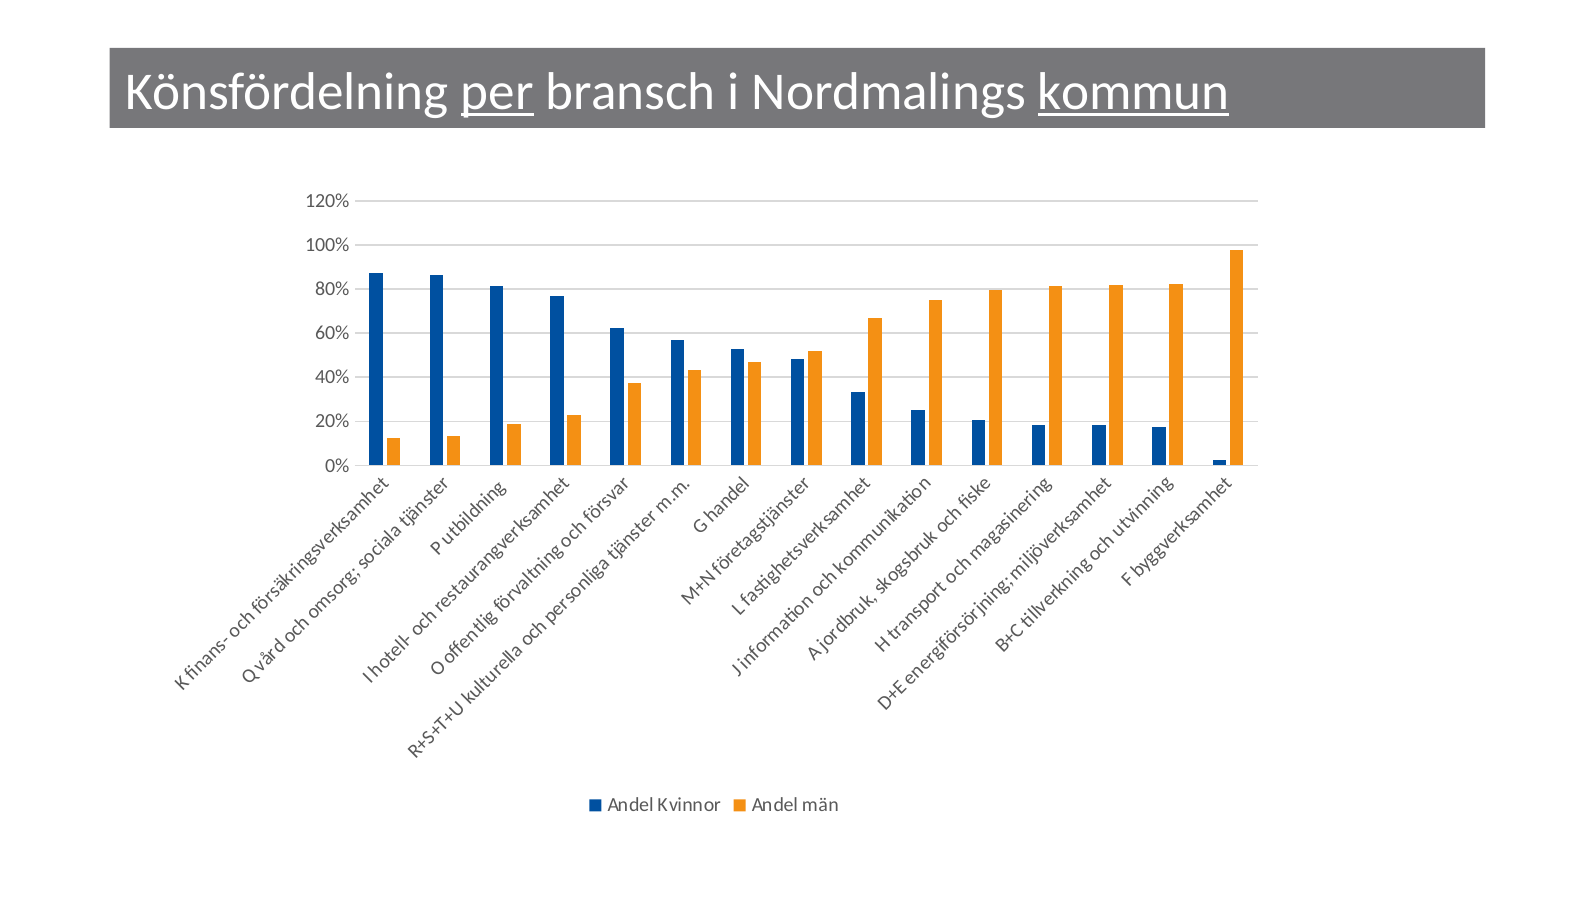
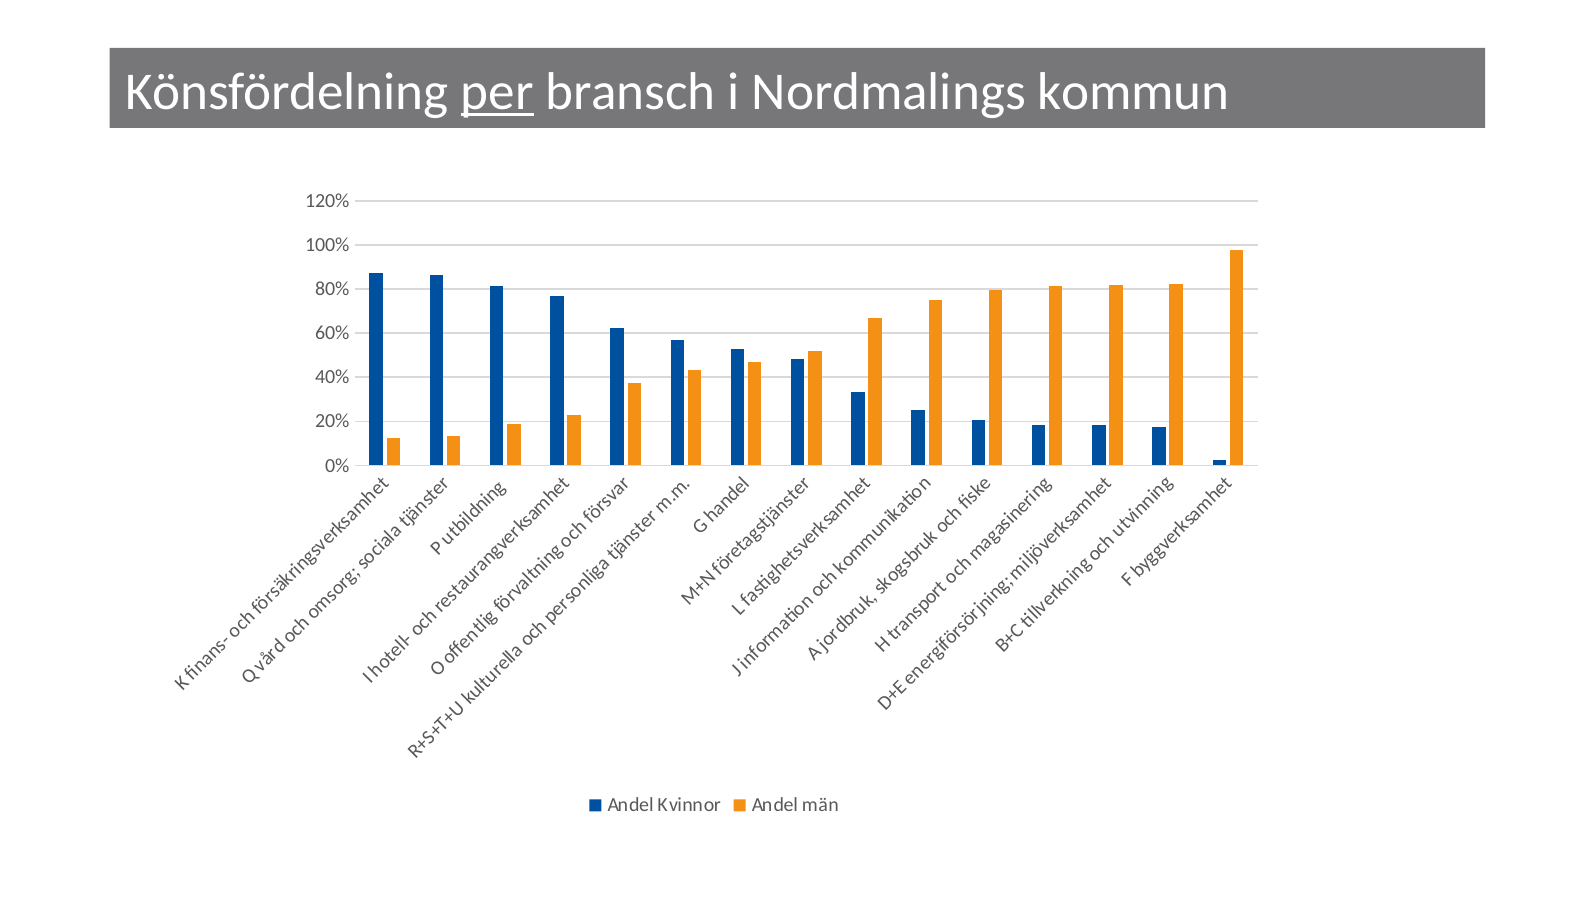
kommun underline: present -> none
